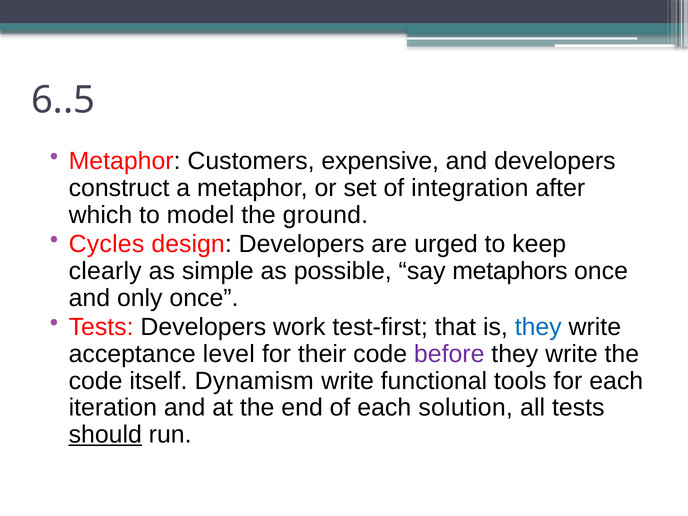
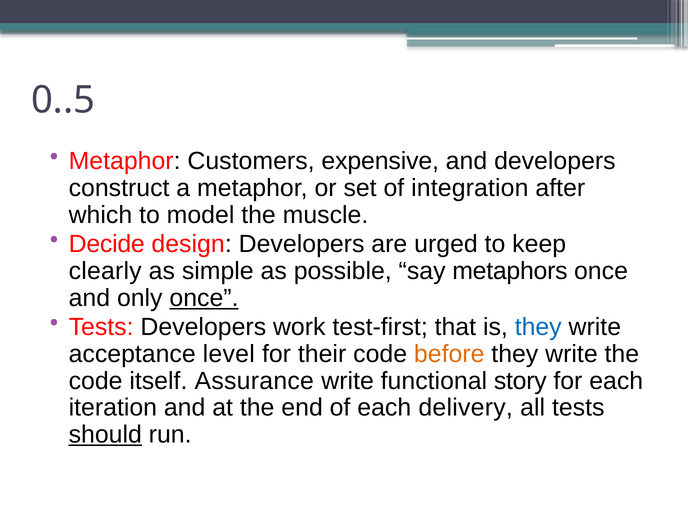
6..5: 6..5 -> 0..5
ground: ground -> muscle
Cycles: Cycles -> Decide
once at (204, 298) underline: none -> present
before colour: purple -> orange
Dynamism: Dynamism -> Assurance
tools: tools -> story
solution: solution -> delivery
